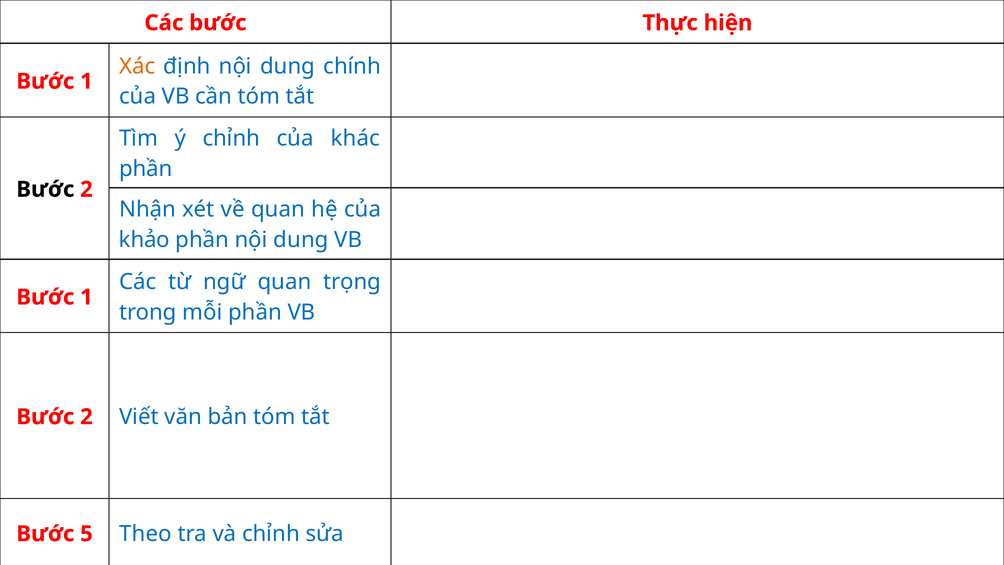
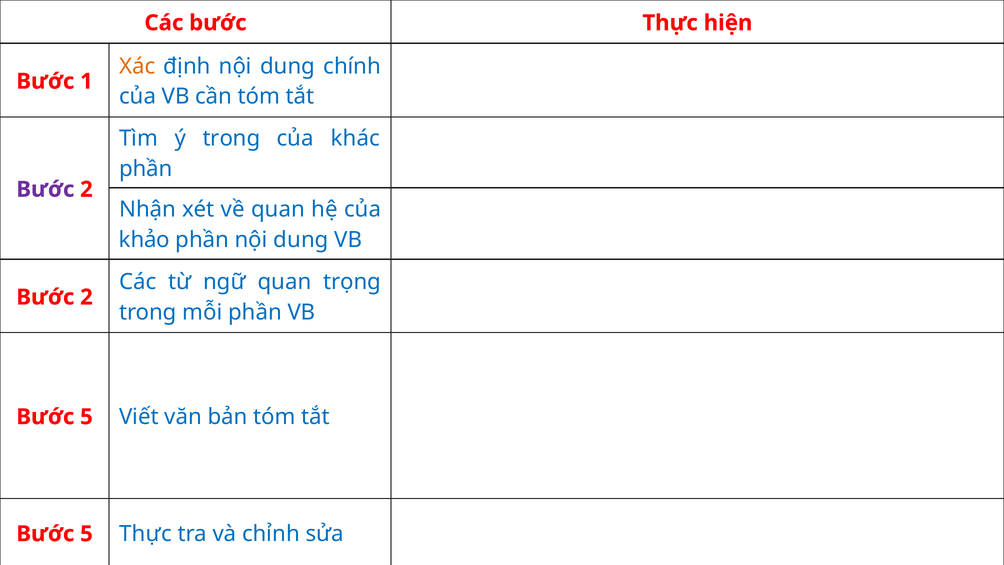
ý chỉnh: chỉnh -> trong
Bước at (45, 189) colour: black -> purple
1 at (86, 297): 1 -> 2
2 at (86, 417): 2 -> 5
5 Theo: Theo -> Thực
